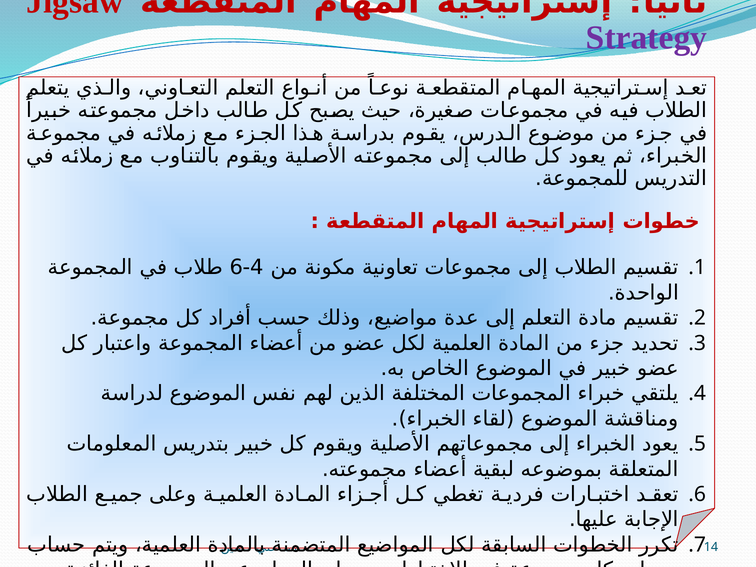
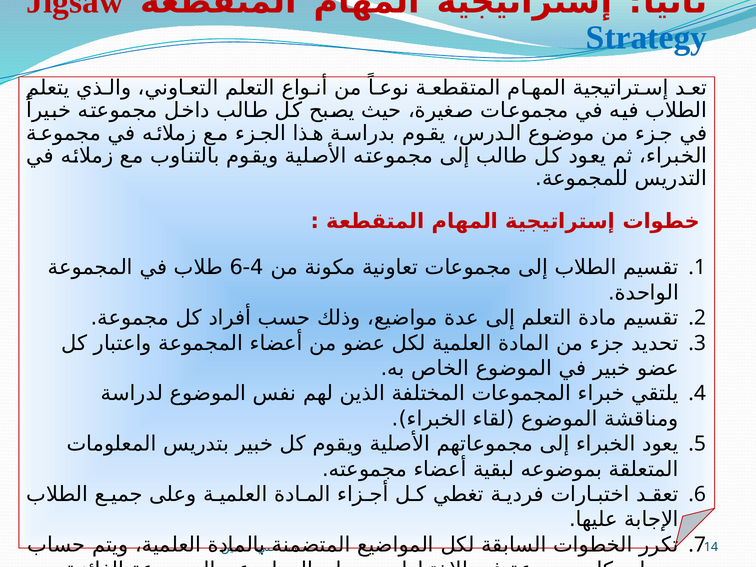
Strategy colour: purple -> blue
